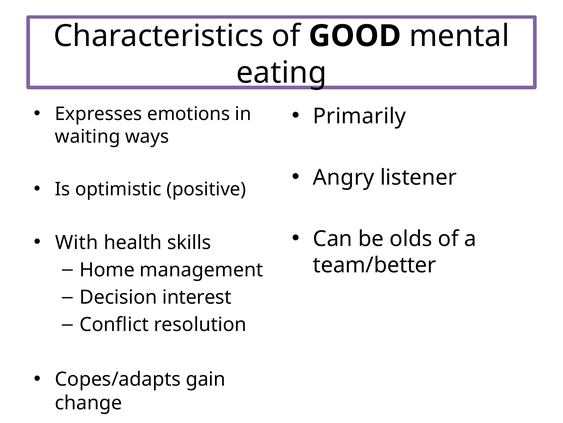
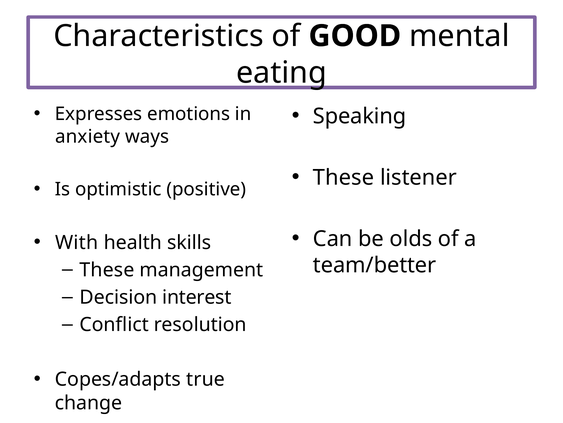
Primarily: Primarily -> Speaking
waiting: waiting -> anxiety
Angry at (344, 177): Angry -> These
Home at (107, 269): Home -> These
gain: gain -> true
